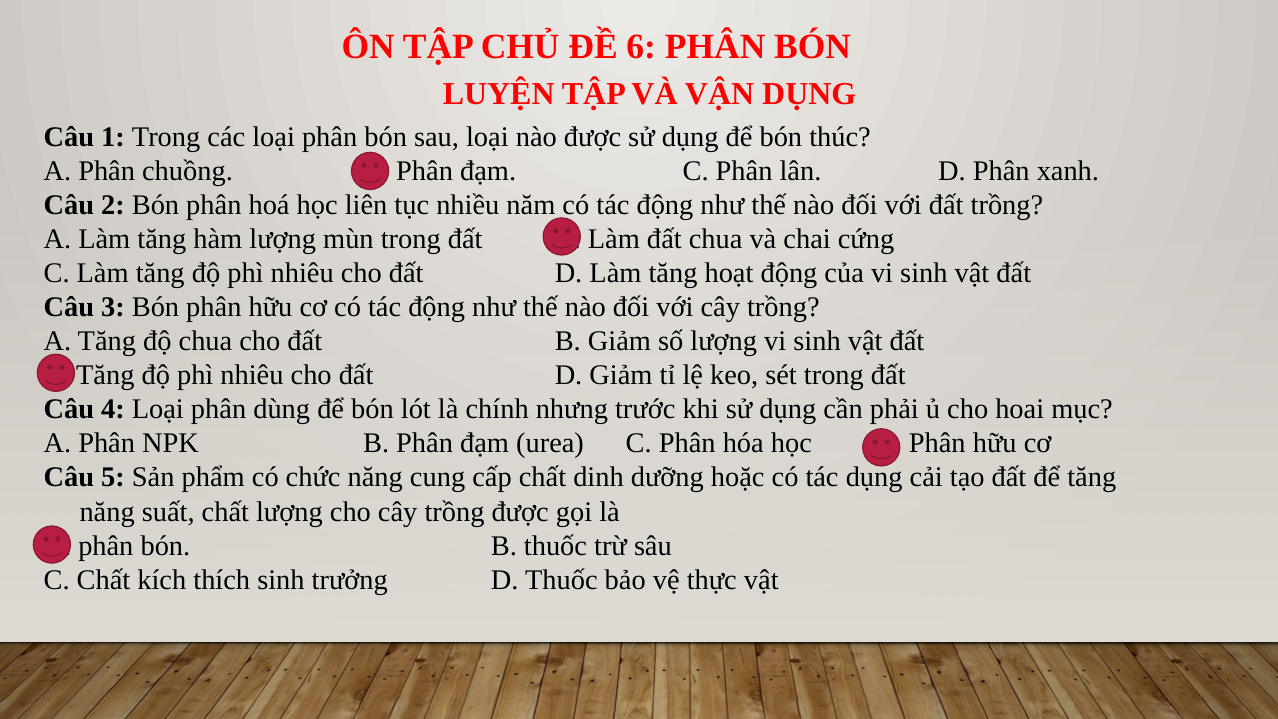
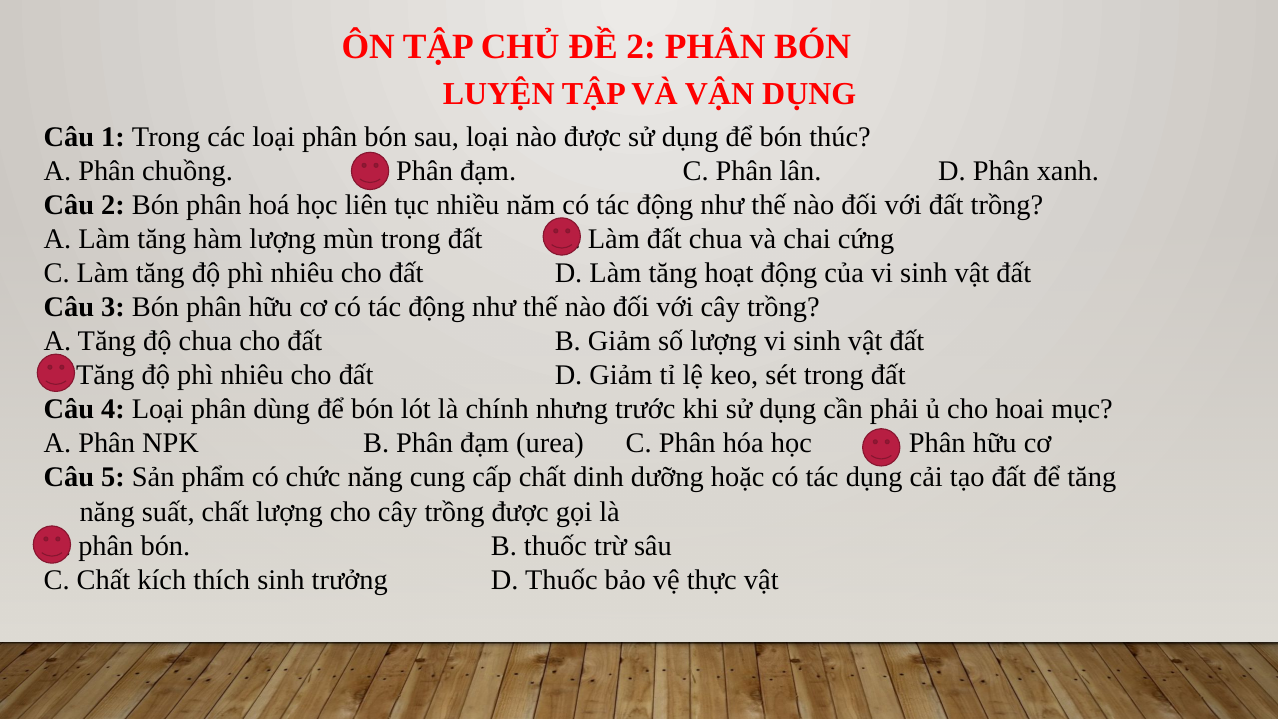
ĐỀ 6: 6 -> 2
